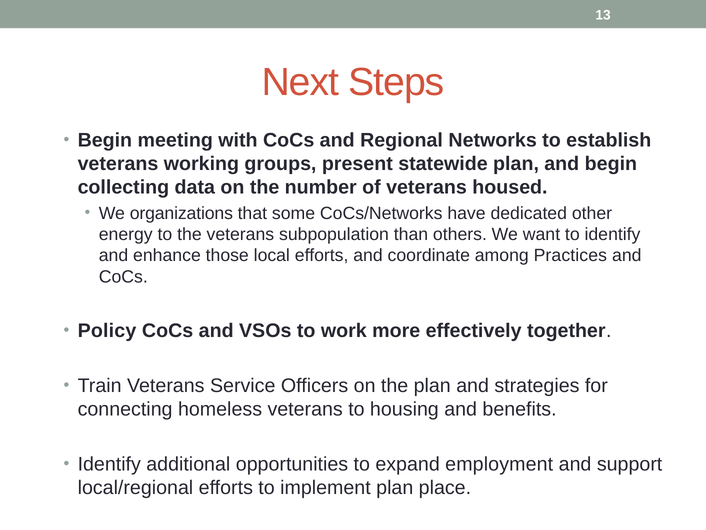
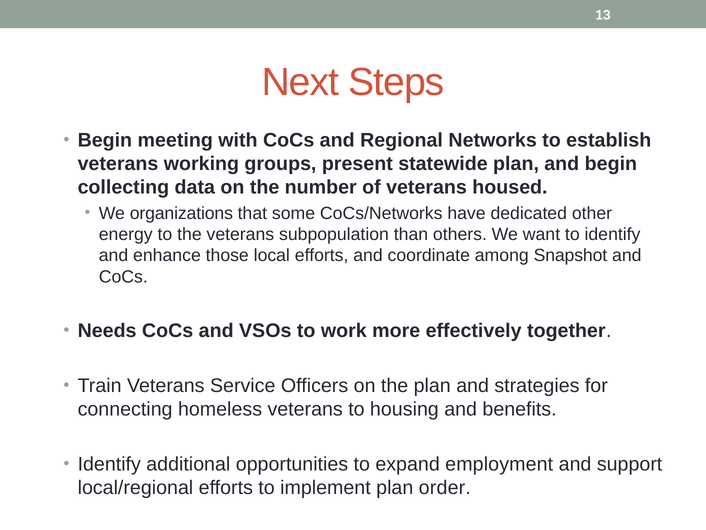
Practices: Practices -> Snapshot
Policy: Policy -> Needs
place: place -> order
